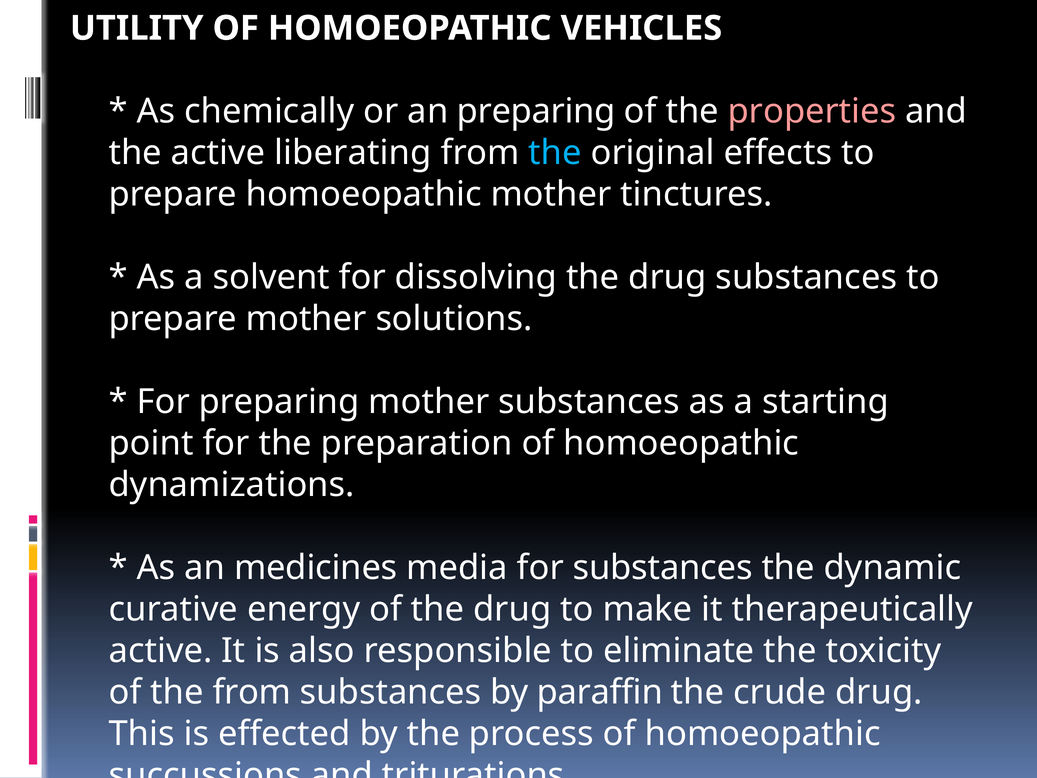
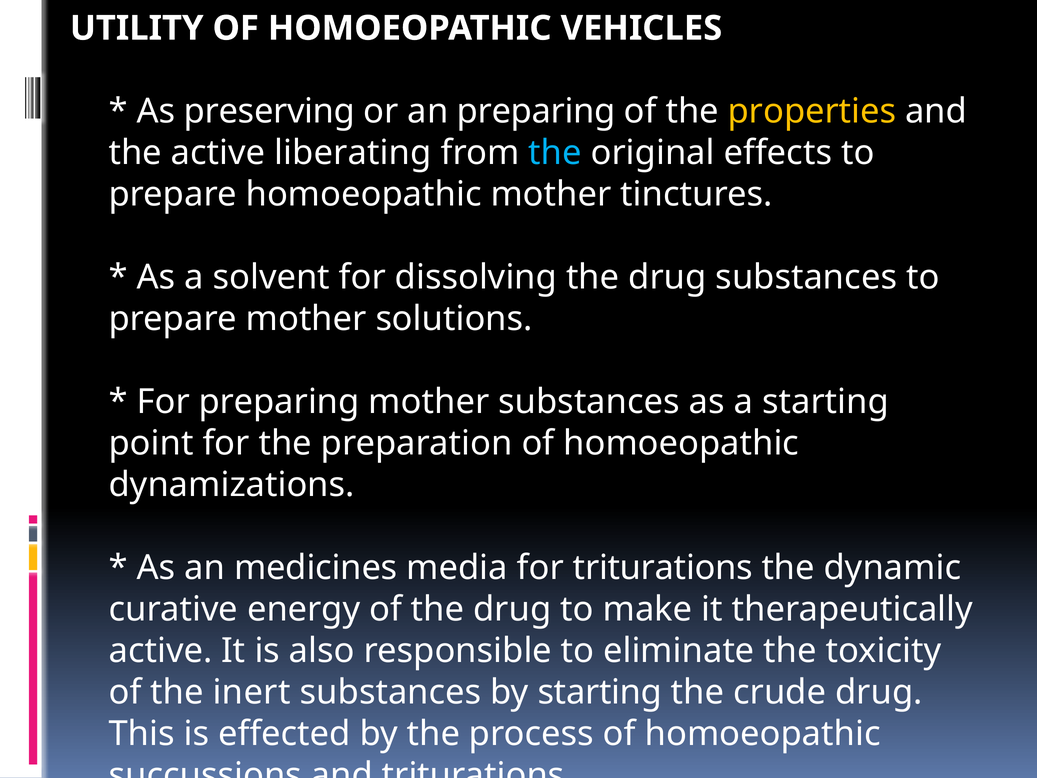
chemically: chemically -> preserving
properties colour: pink -> yellow
for substances: substances -> triturations
the from: from -> inert
by paraffin: paraffin -> starting
